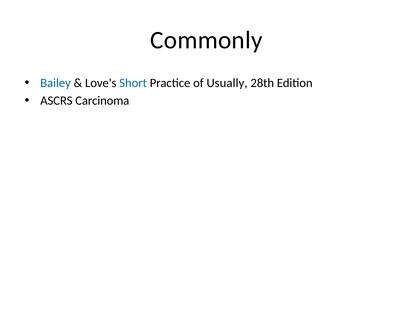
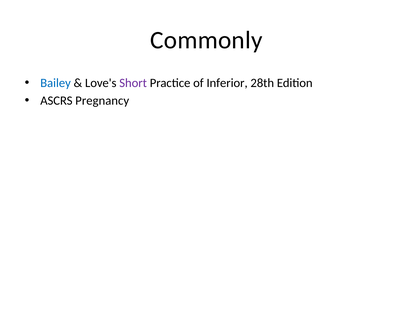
Short colour: blue -> purple
Usually: Usually -> Inferior
Carcinoma: Carcinoma -> Pregnancy
